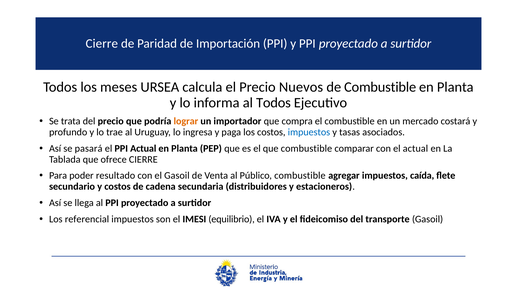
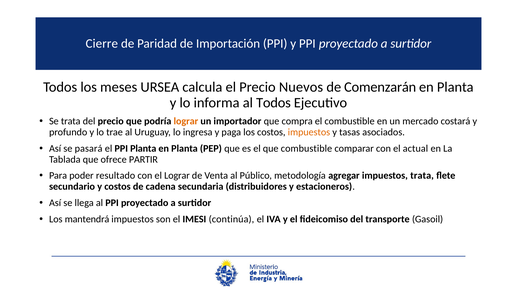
de Combustible: Combustible -> Comenzarán
impuestos at (309, 132) colour: blue -> orange
PPI Actual: Actual -> Planta
ofrece CIERRE: CIERRE -> PARTIR
el Gasoil: Gasoil -> Lograr
Público combustible: combustible -> metodología
impuestos caída: caída -> trata
referencial: referencial -> mantendrá
equilibrio: equilibrio -> continúa
